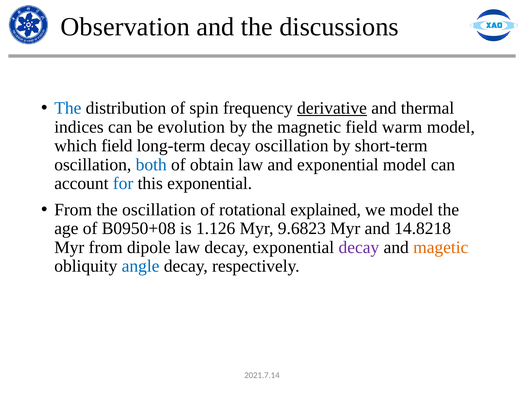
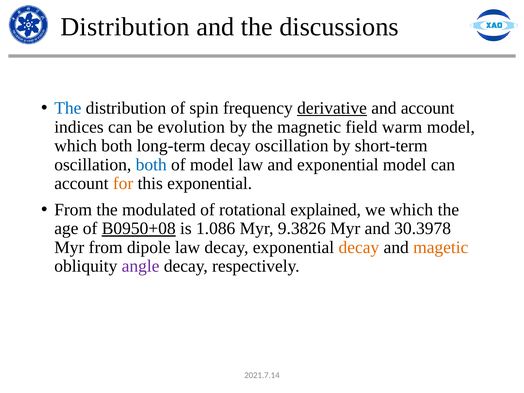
Observation at (125, 27): Observation -> Distribution
and thermal: thermal -> account
which field: field -> both
of obtain: obtain -> model
for colour: blue -> orange
the oscillation: oscillation -> modulated
we model: model -> which
B0950+08 underline: none -> present
1.126: 1.126 -> 1.086
9.6823: 9.6823 -> 9.3826
14.8218: 14.8218 -> 30.3978
decay at (359, 247) colour: purple -> orange
angle colour: blue -> purple
